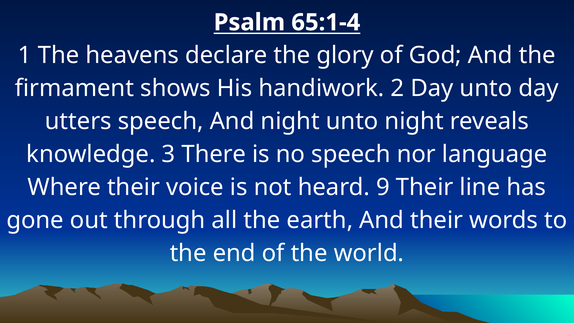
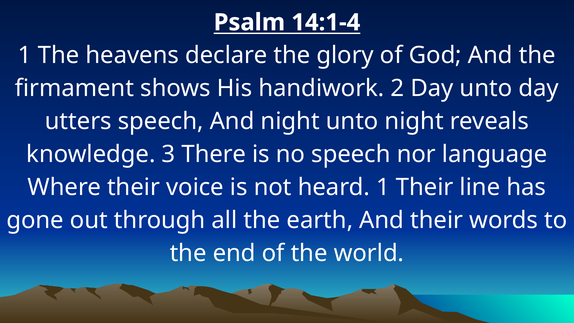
65:1-4: 65:1-4 -> 14:1-4
heard 9: 9 -> 1
